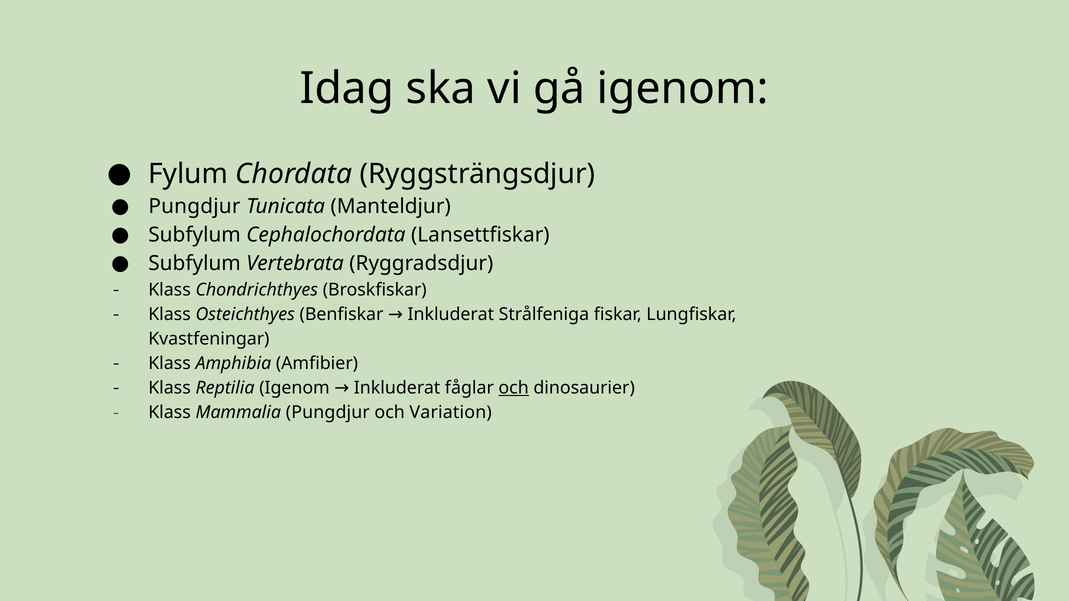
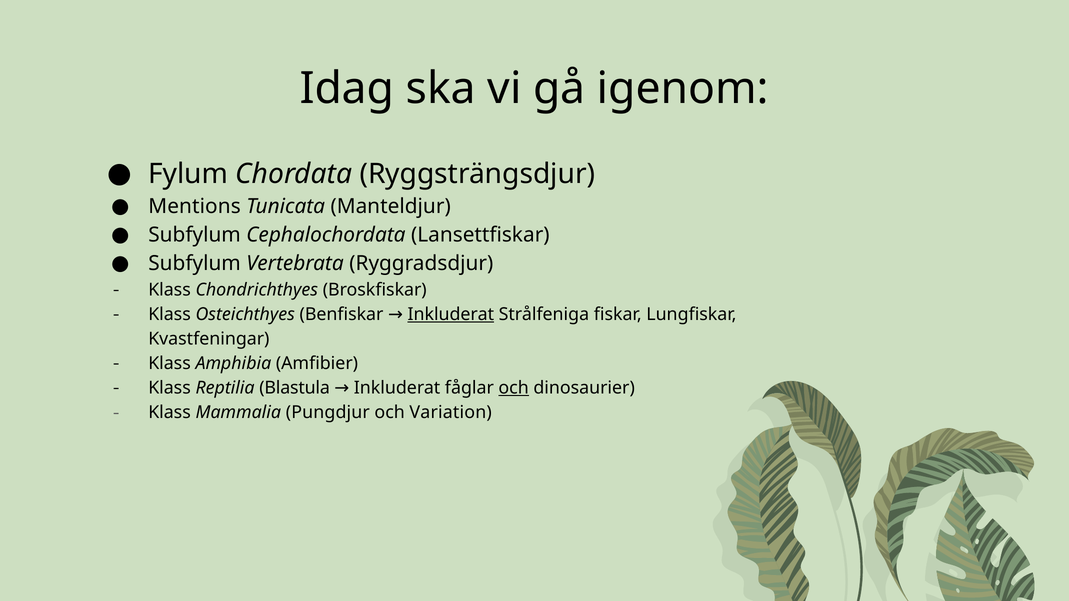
Pungdjur at (194, 206): Pungdjur -> Mentions
Inkluderat at (451, 314) underline: none -> present
Reptilia Igenom: Igenom -> Blastula
